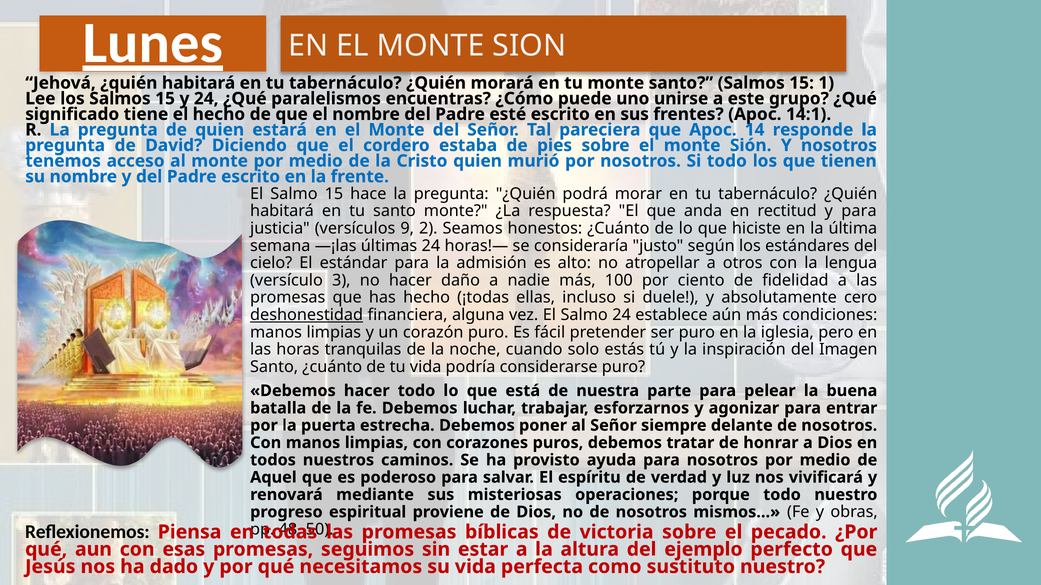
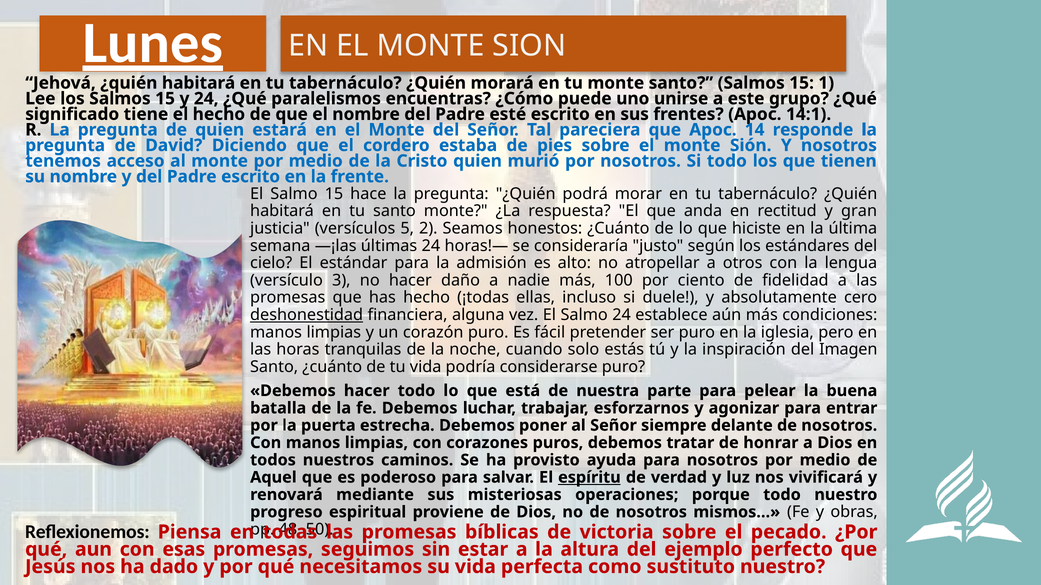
y para: para -> gran
9: 9 -> 5
espíritu underline: none -> present
